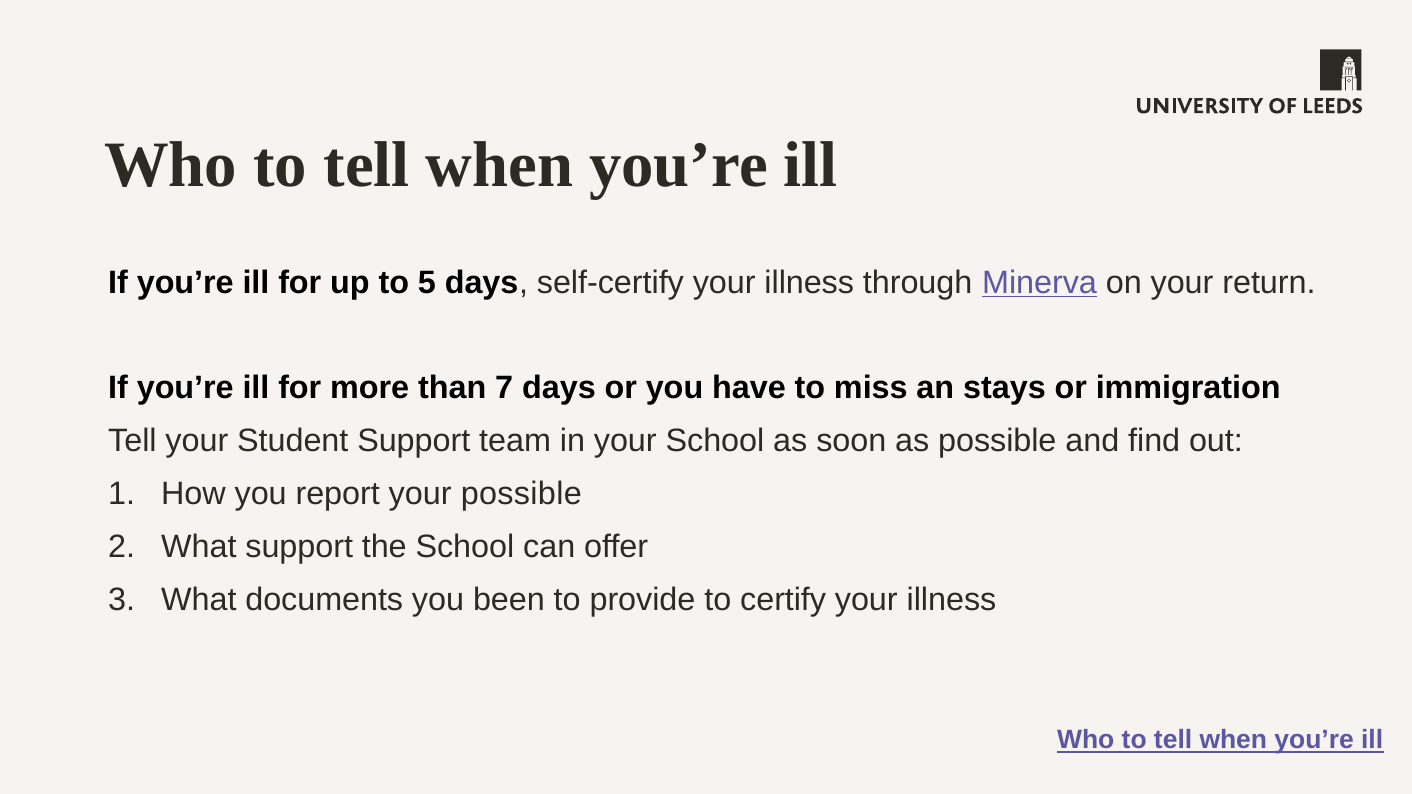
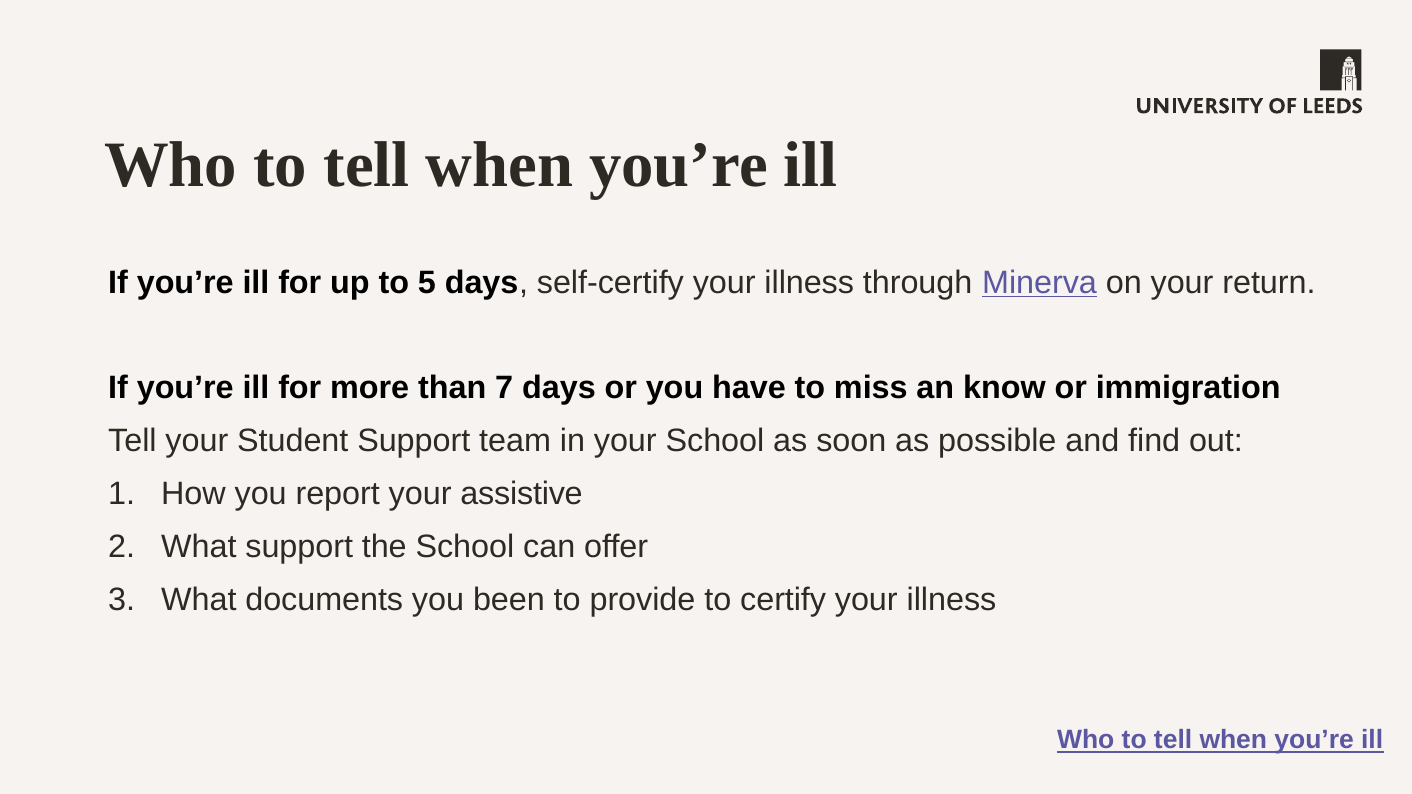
stays: stays -> know
your possible: possible -> assistive
